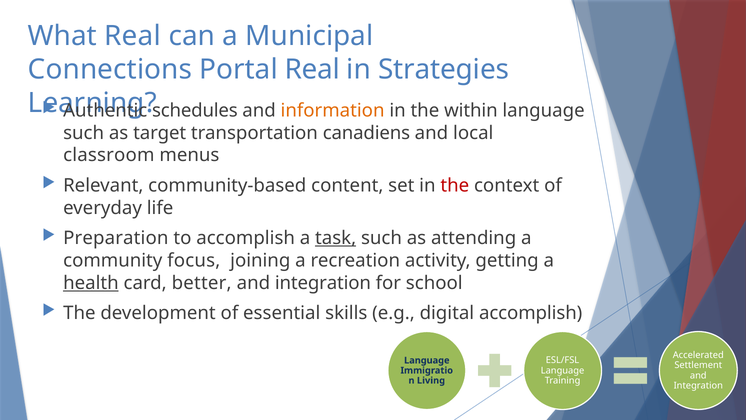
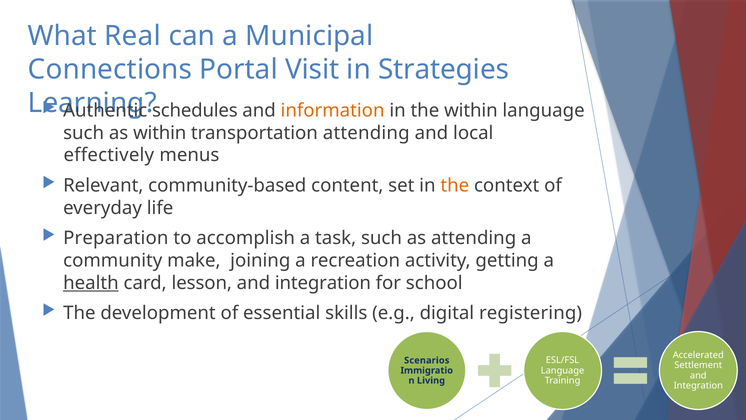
Portal Real: Real -> Visit
as target: target -> within
transportation canadiens: canadiens -> attending
classroom: classroom -> effectively
the at (455, 185) colour: red -> orange
task underline: present -> none
focus: focus -> make
better: better -> lesson
digital accomplish: accomplish -> registering
Language at (427, 360): Language -> Scenarios
